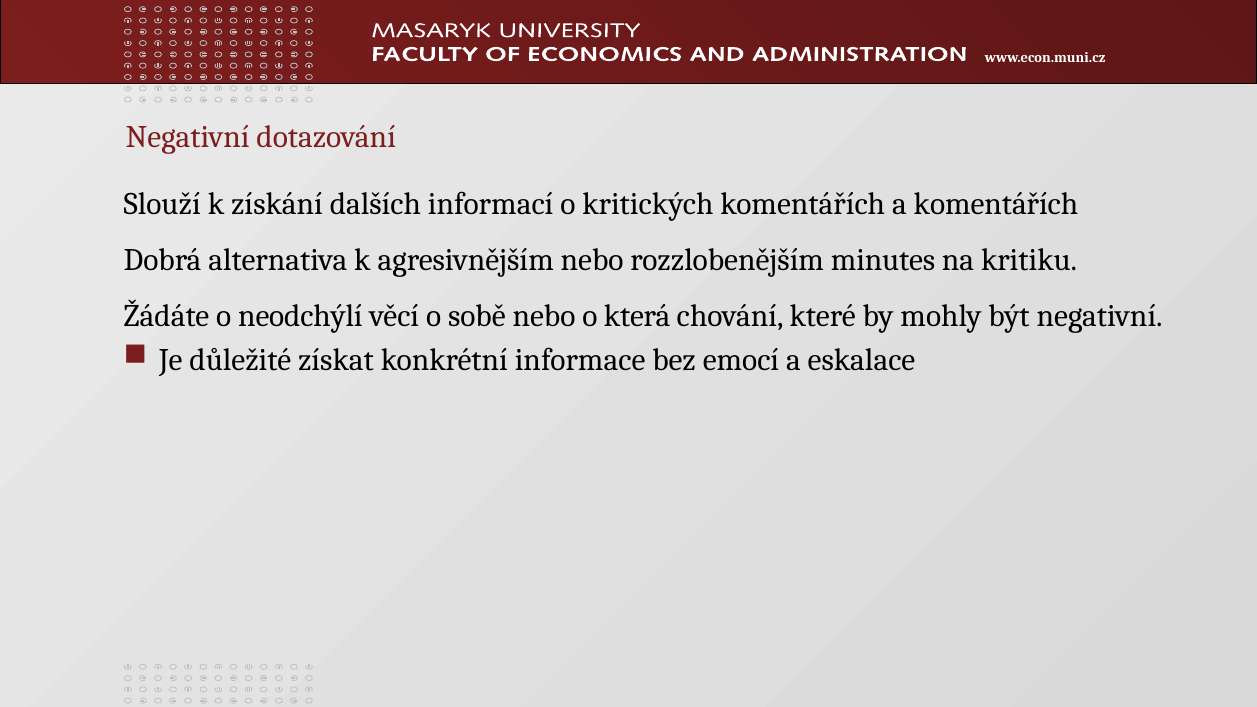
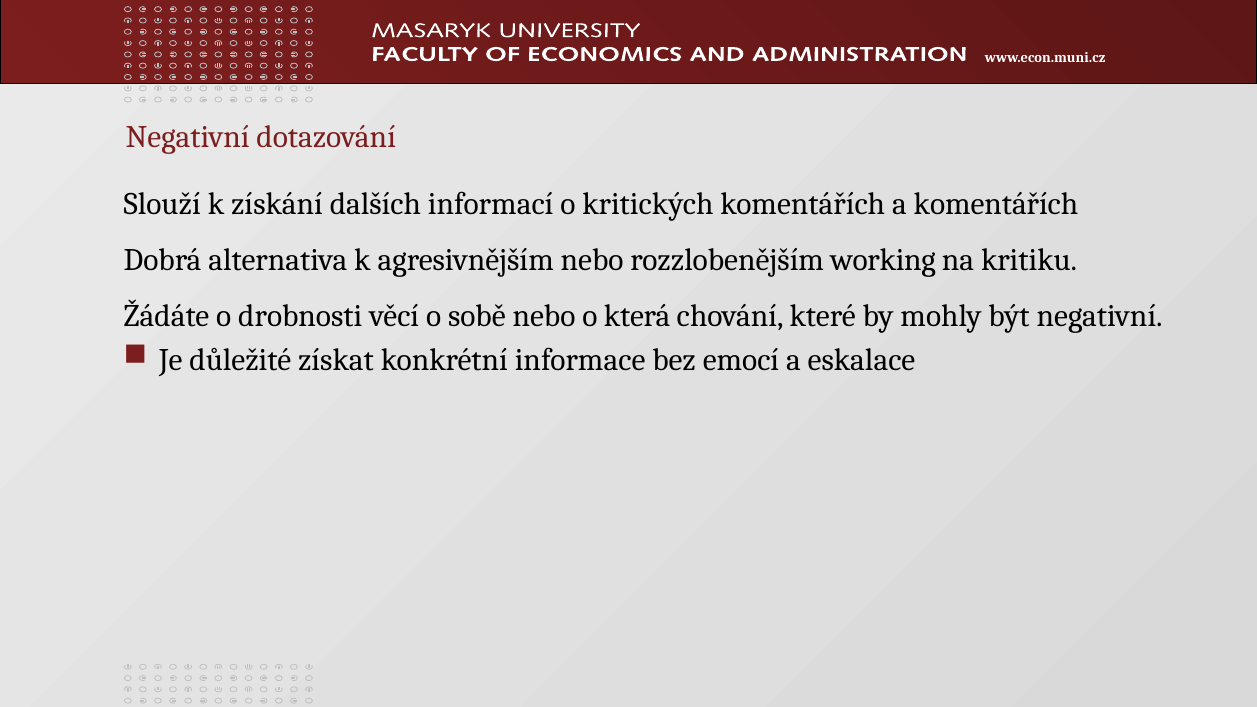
minutes: minutes -> working
neodchýlí: neodchýlí -> drobnosti
